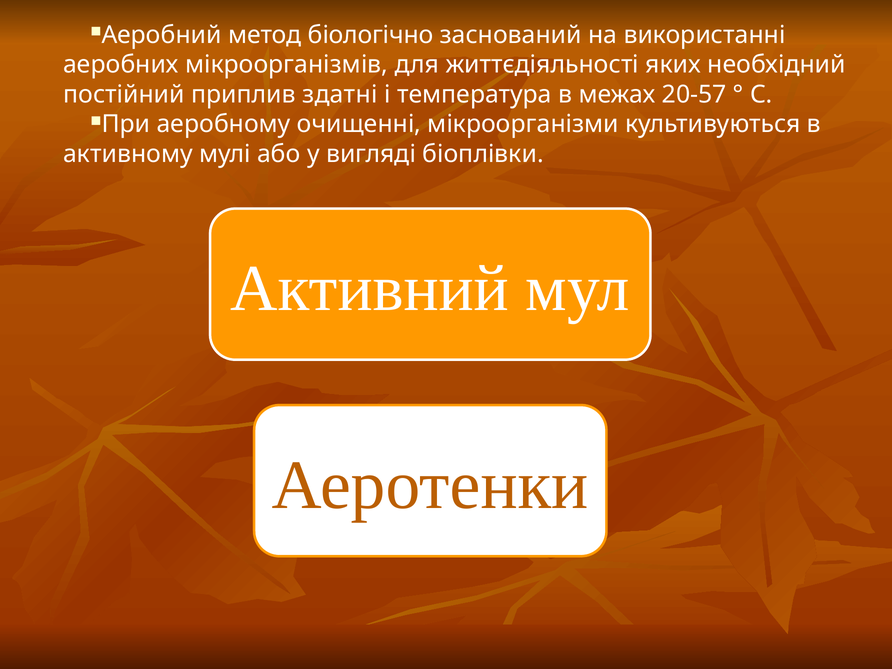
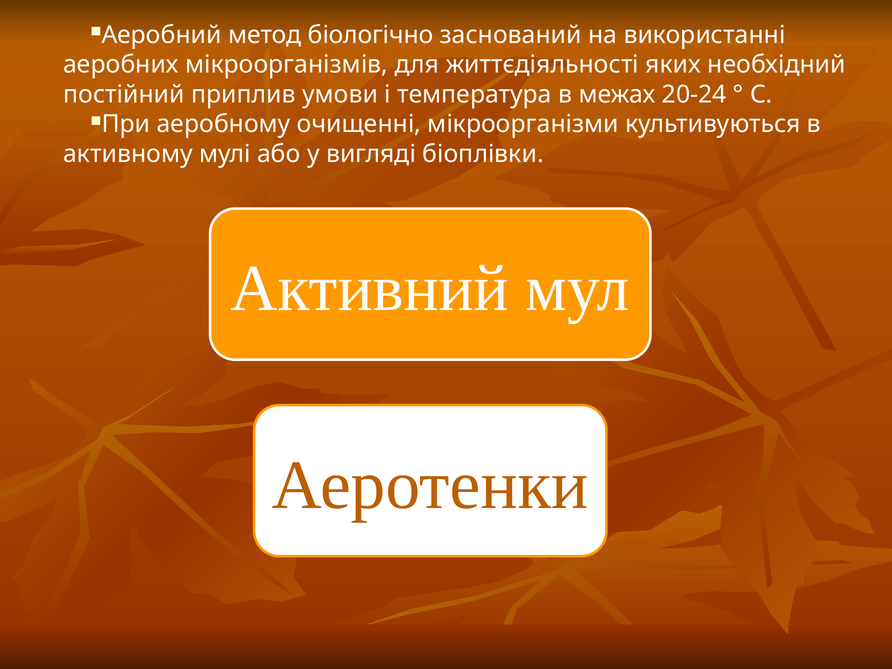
здатні: здатні -> умови
20-57: 20-57 -> 20-24
